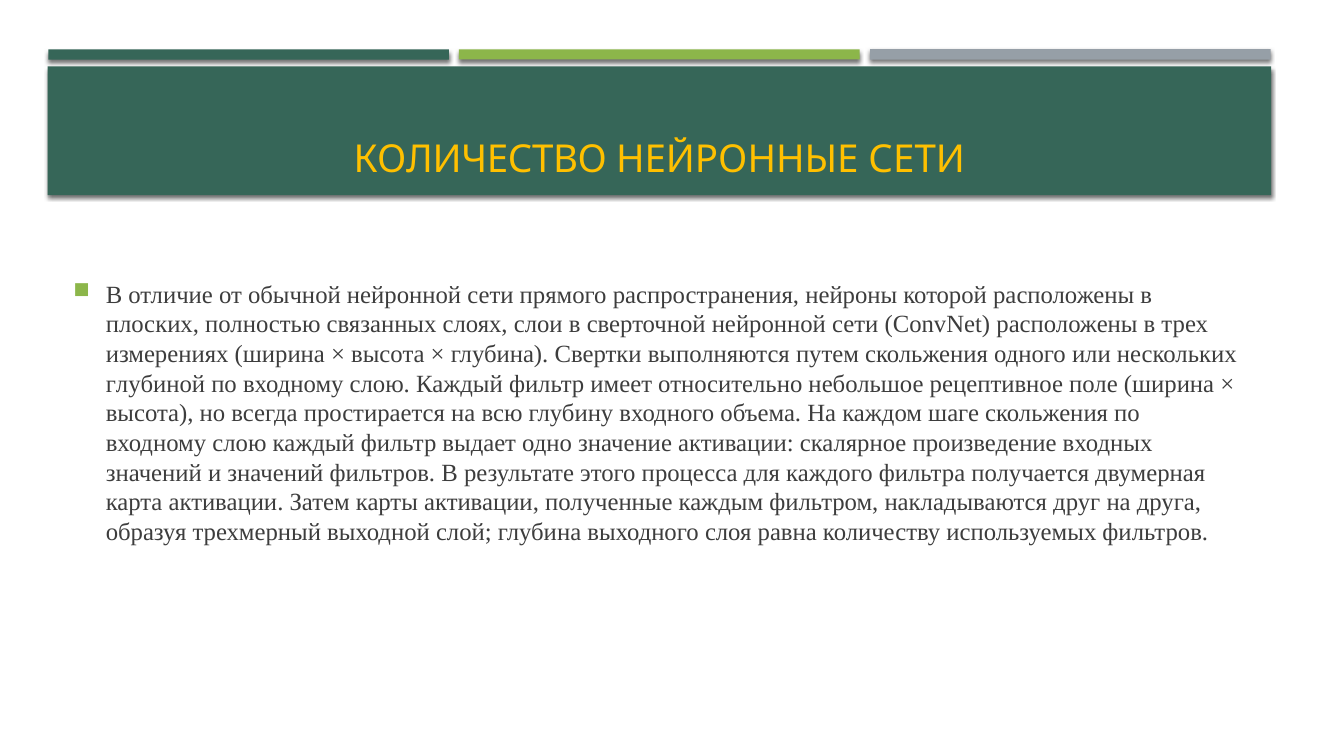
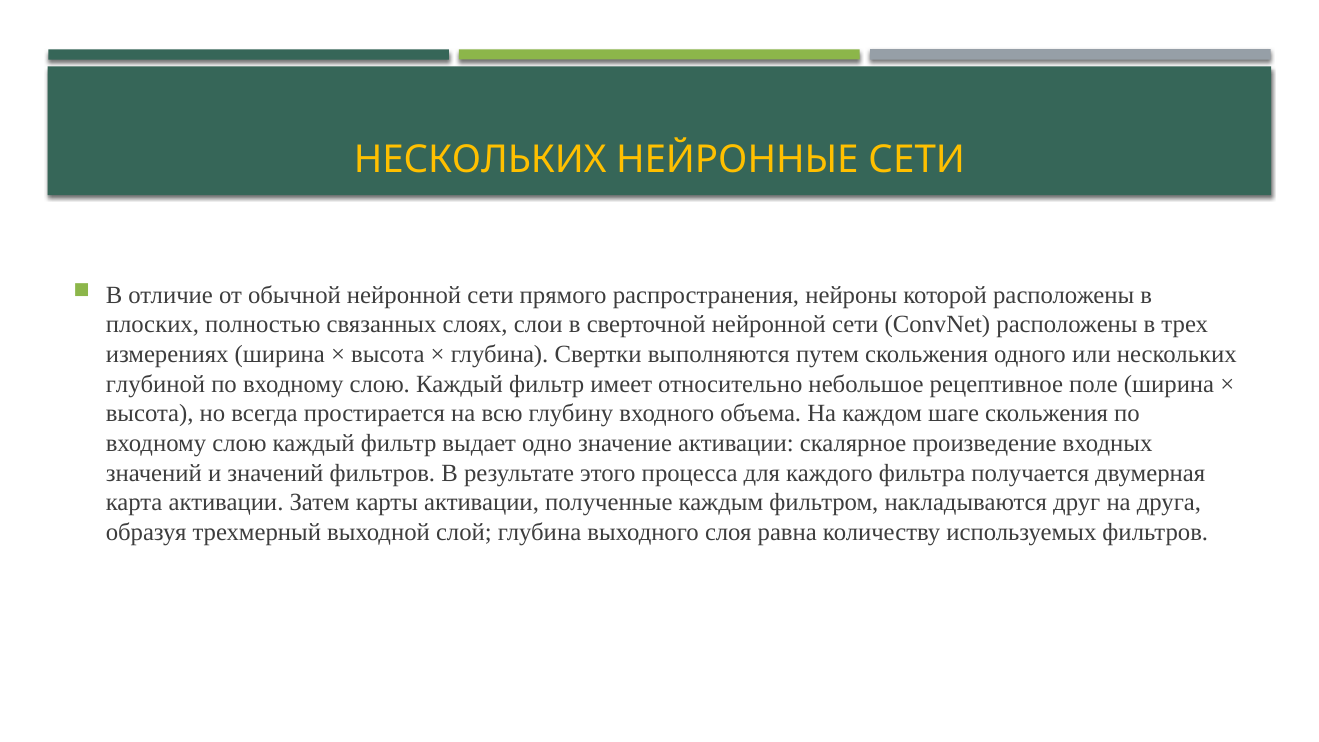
КОЛИЧЕСТВО at (480, 160): КОЛИЧЕСТВО -> НЕСКОЛЬКИХ
